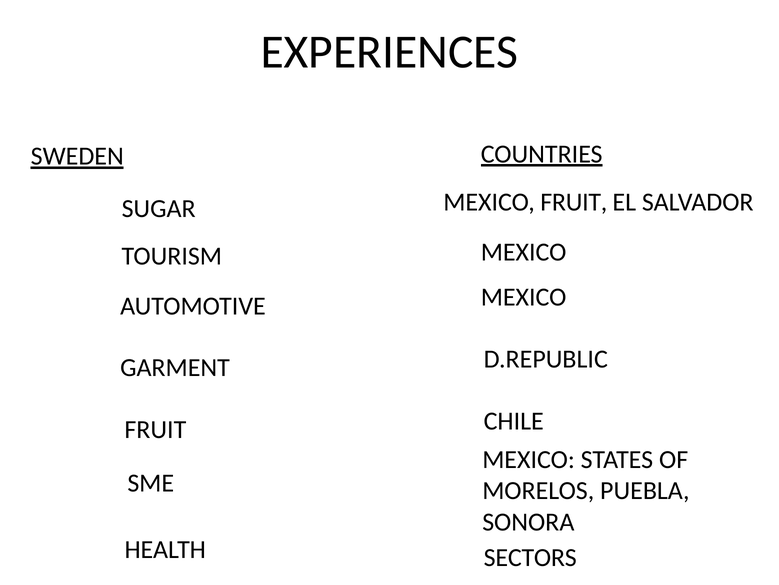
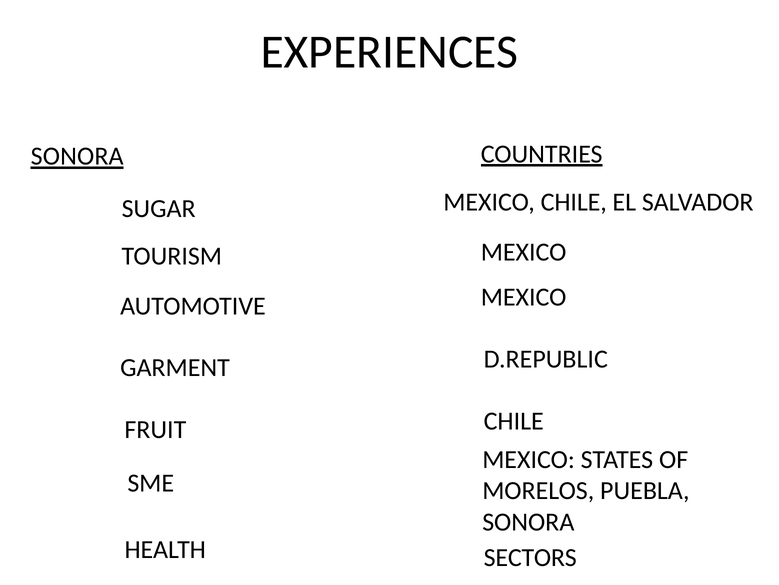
SWEDEN at (77, 156): SWEDEN -> SONORA
MEXICO FRUIT: FRUIT -> CHILE
